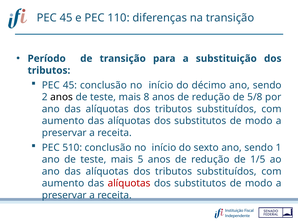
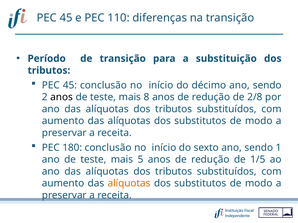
5/8: 5/8 -> 2/8
510: 510 -> 180
alíquotas at (129, 184) colour: red -> orange
